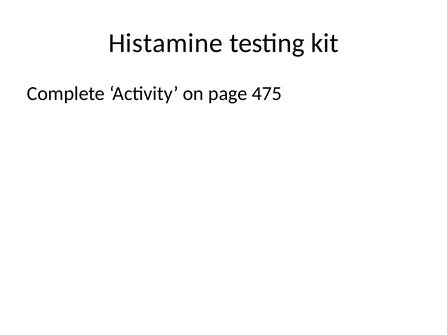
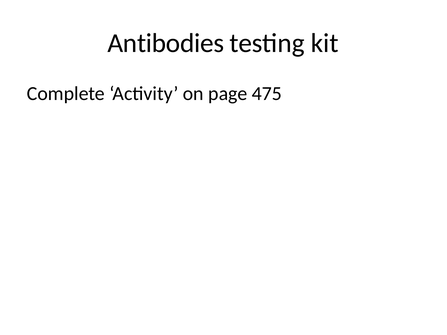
Histamine: Histamine -> Antibodies
